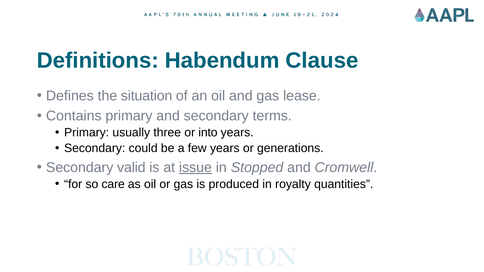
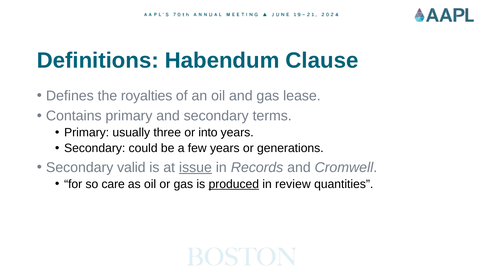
situation: situation -> royalties
Stopped: Stopped -> Records
produced underline: none -> present
royalty: royalty -> review
